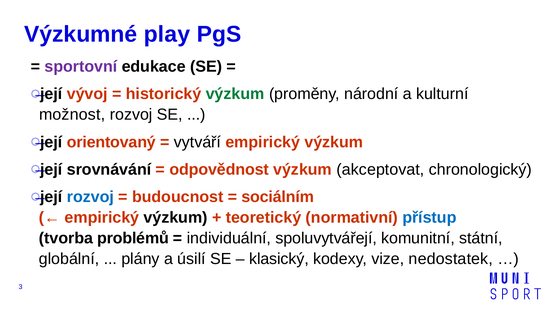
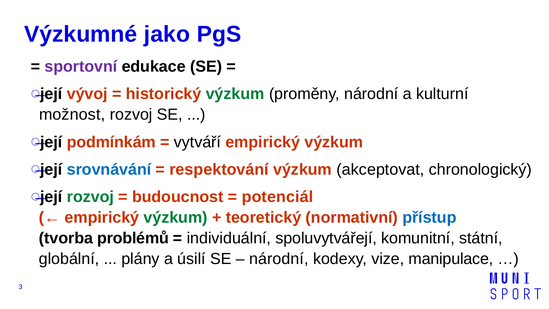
play: play -> jako
orientovaný: orientovaný -> podmínkám
srovnávání colour: black -> blue
odpovědnost: odpovědnost -> respektování
rozvoj at (90, 197) colour: blue -> green
sociálním: sociálním -> potenciál
výzkum at (176, 217) colour: black -> green
klasický at (279, 259): klasický -> národní
nedostatek: nedostatek -> manipulace
